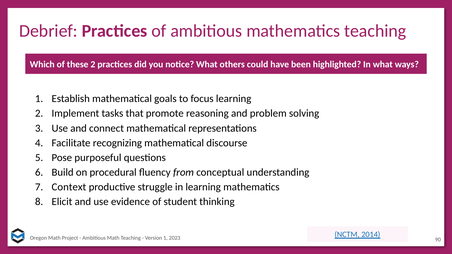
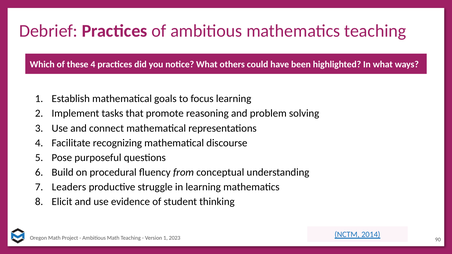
these 2: 2 -> 4
Context: Context -> Leaders
